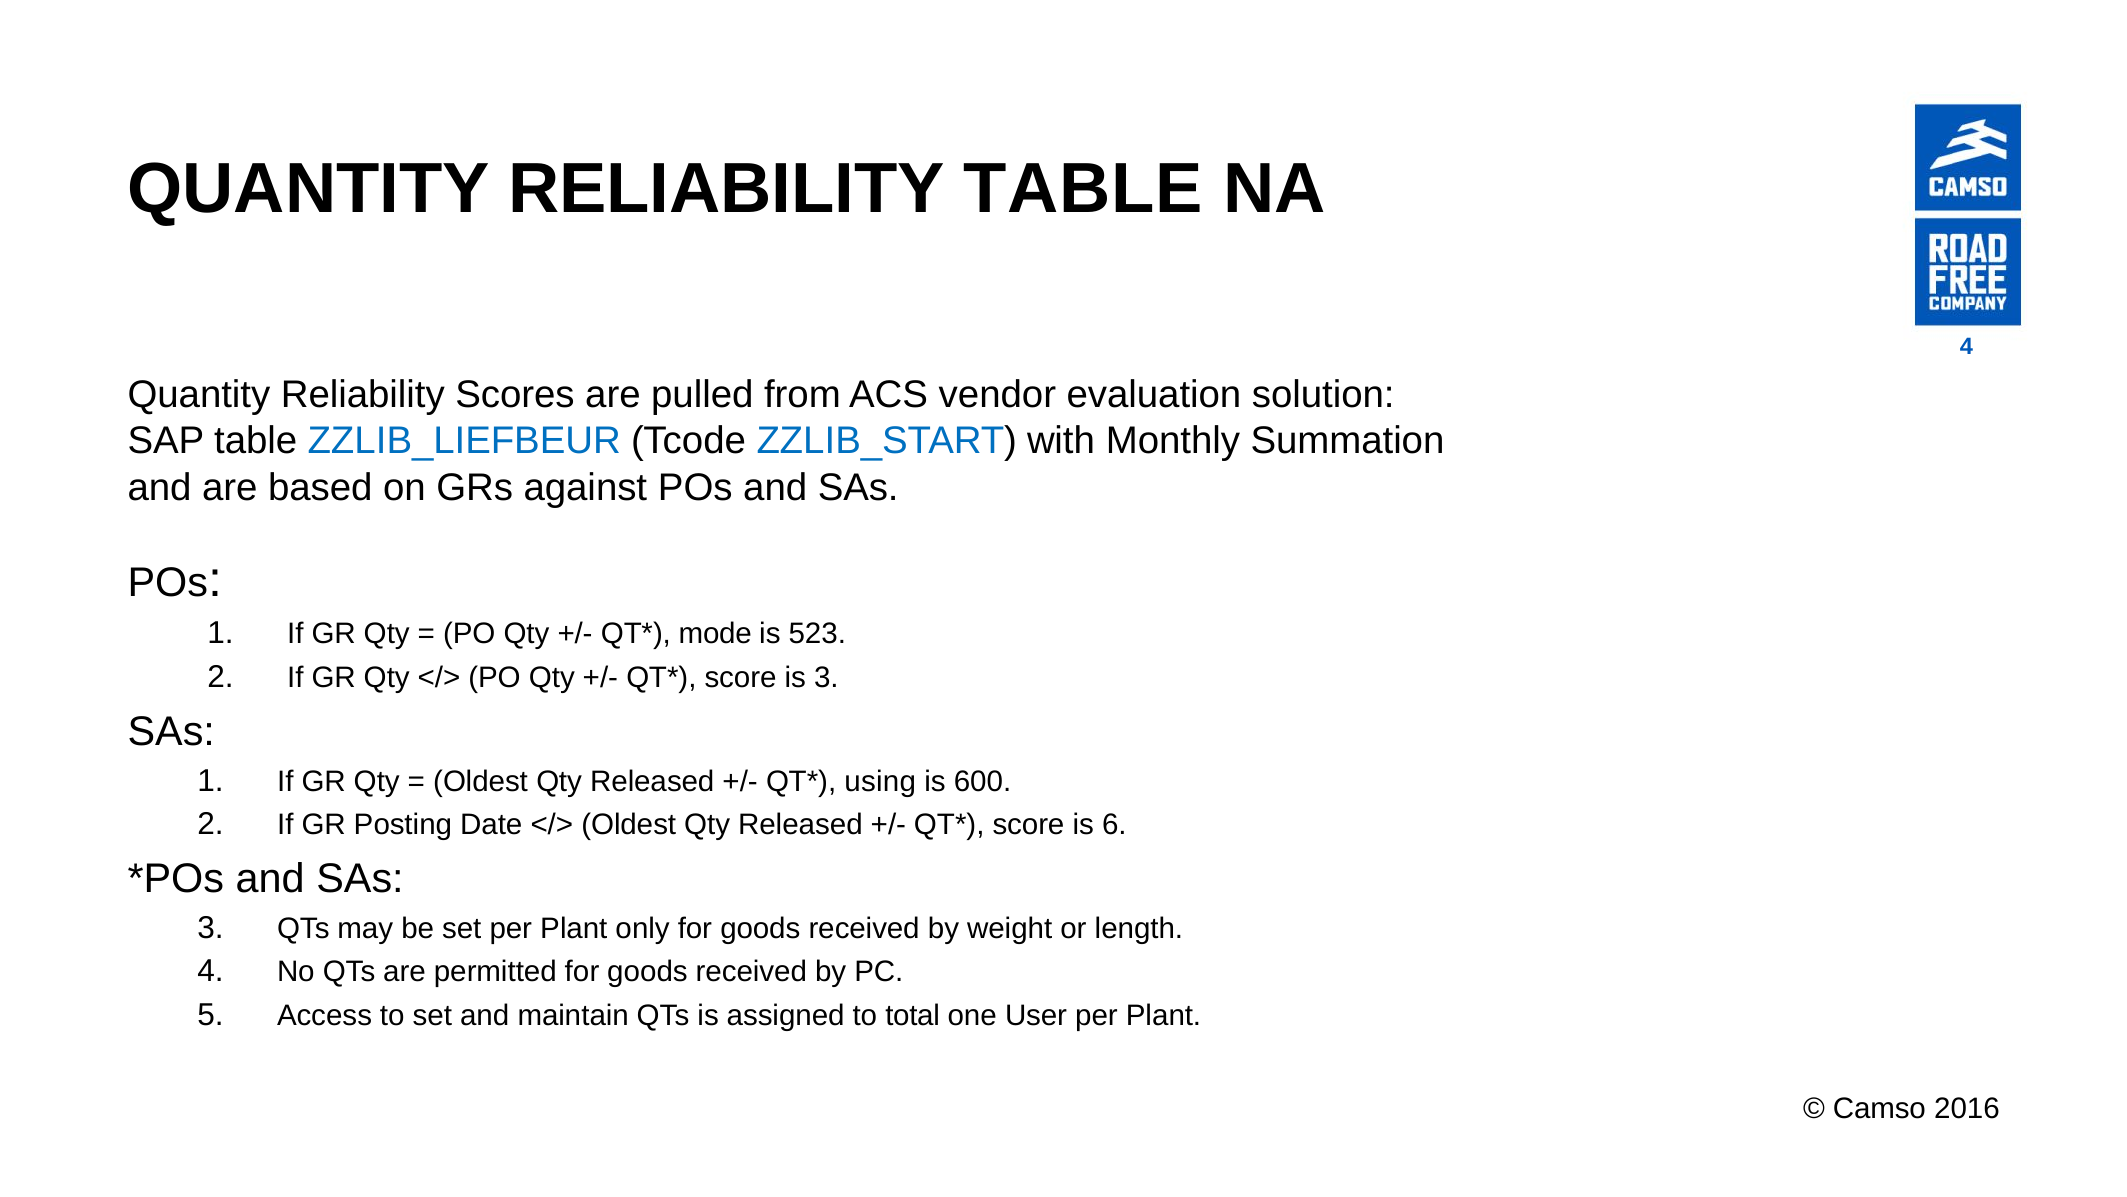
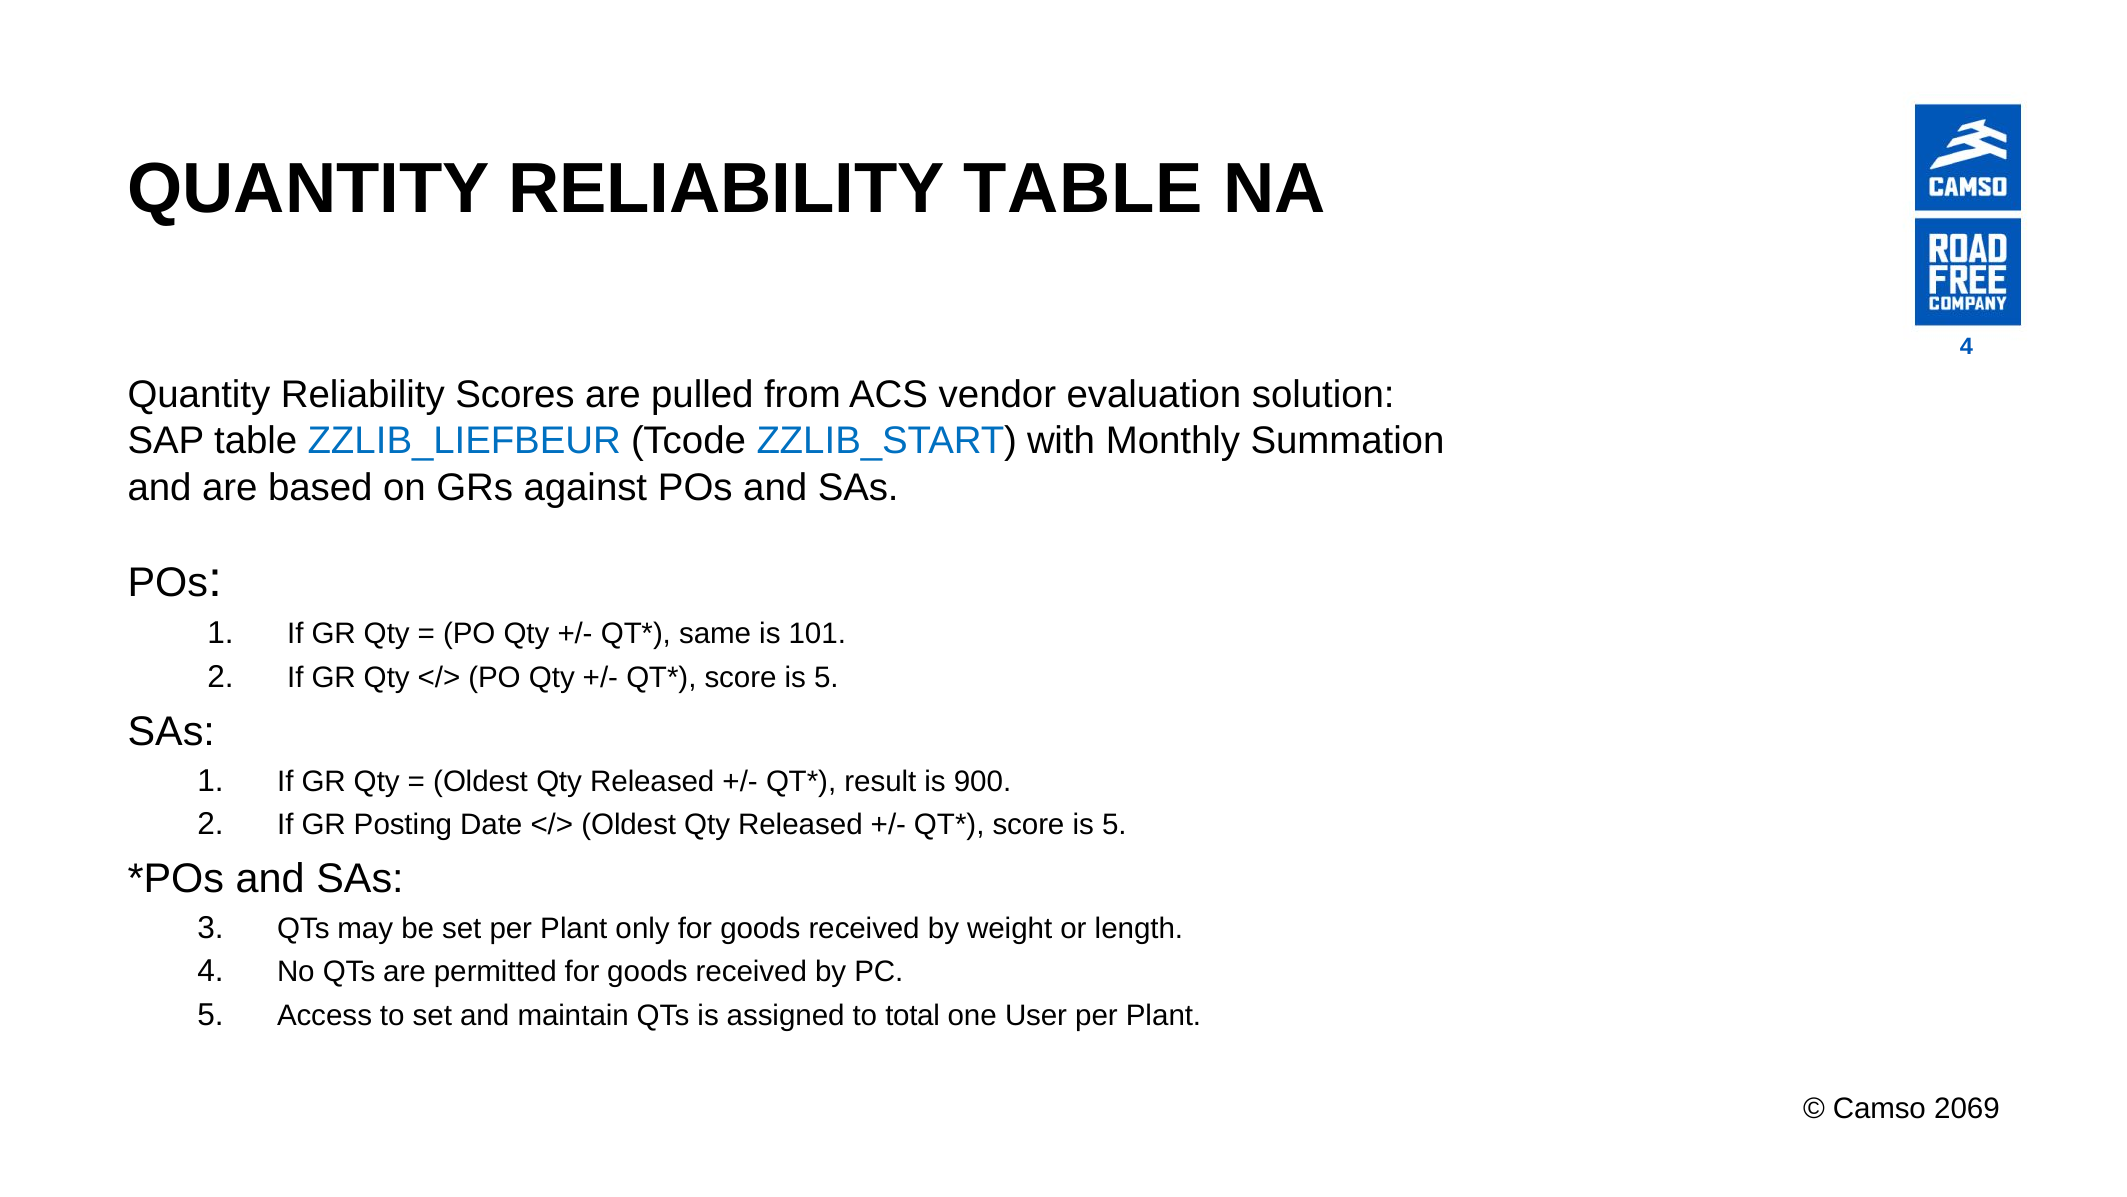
mode: mode -> same
523: 523 -> 101
3 at (826, 677): 3 -> 5
using: using -> result
600: 600 -> 900
6 at (1114, 824): 6 -> 5
2016: 2016 -> 2069
